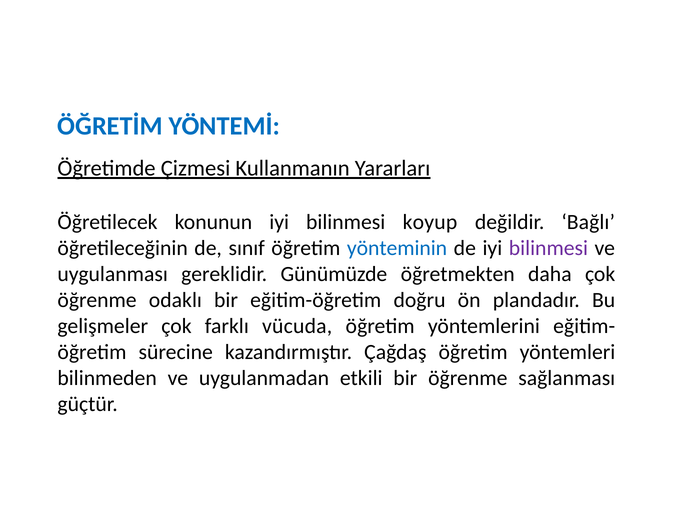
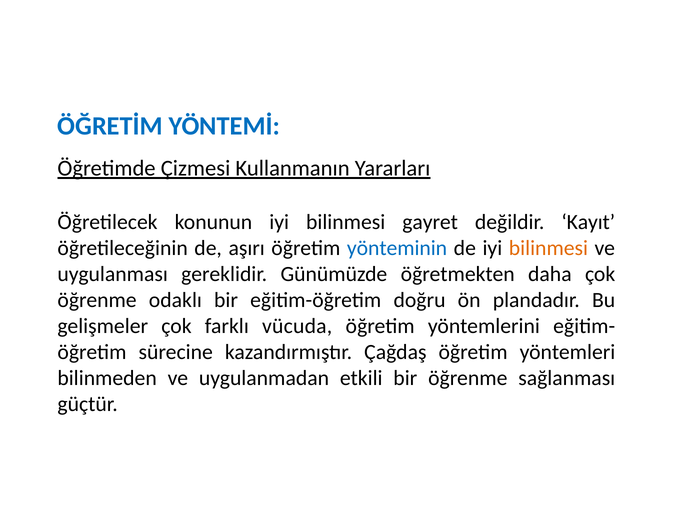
koyup: koyup -> gayret
Bağlı: Bağlı -> Kayıt
sınıf: sınıf -> aşırı
bilinmesi at (548, 248) colour: purple -> orange
